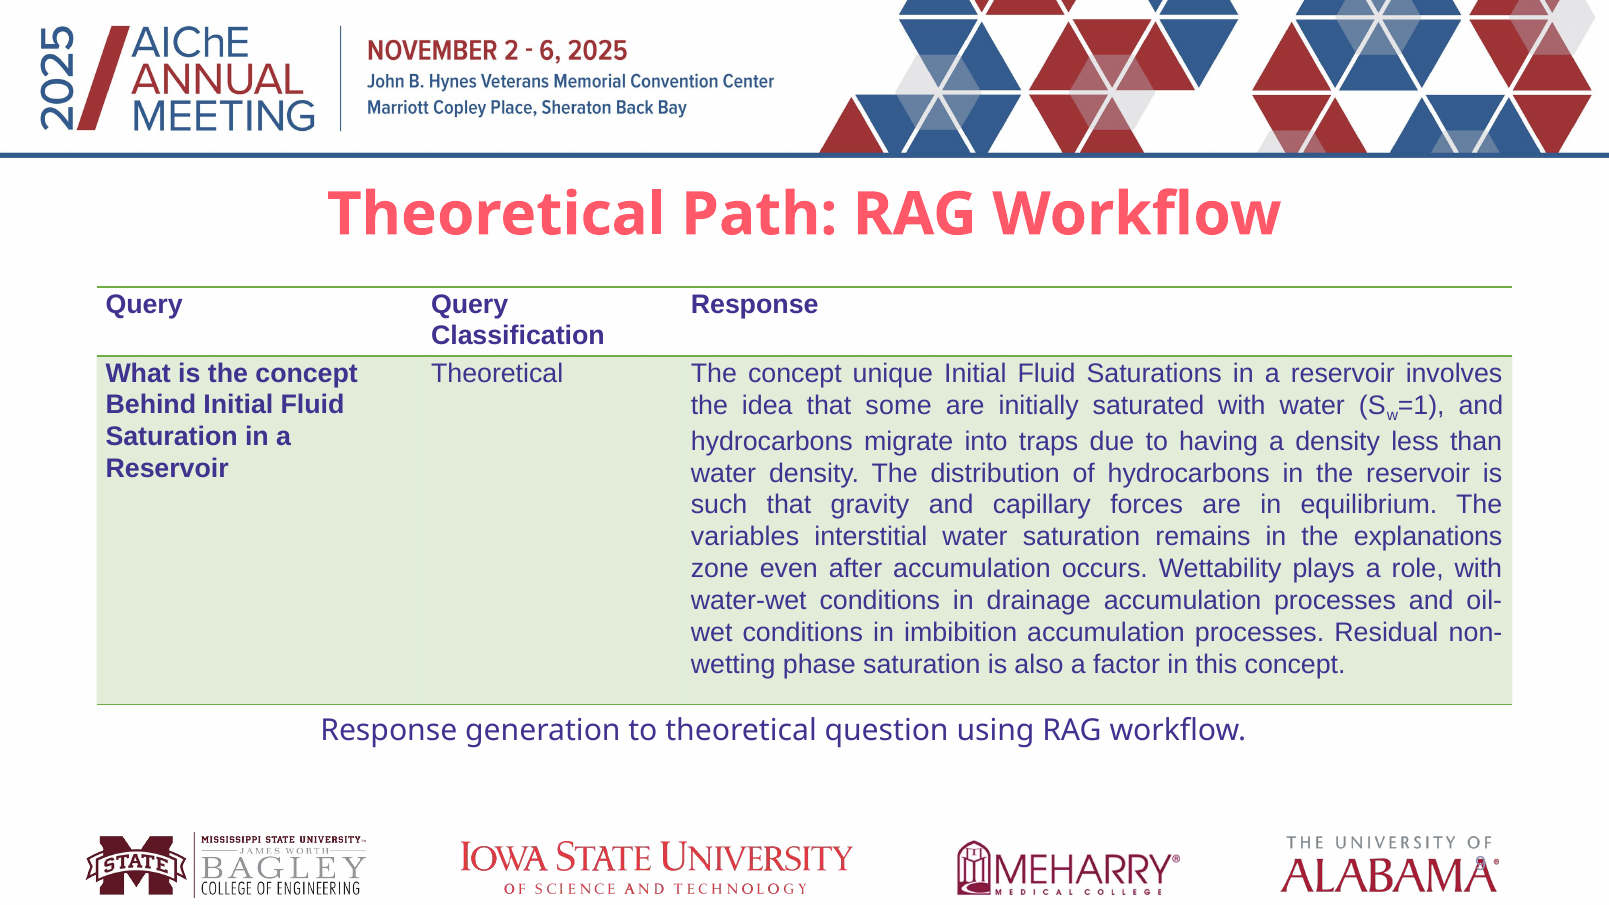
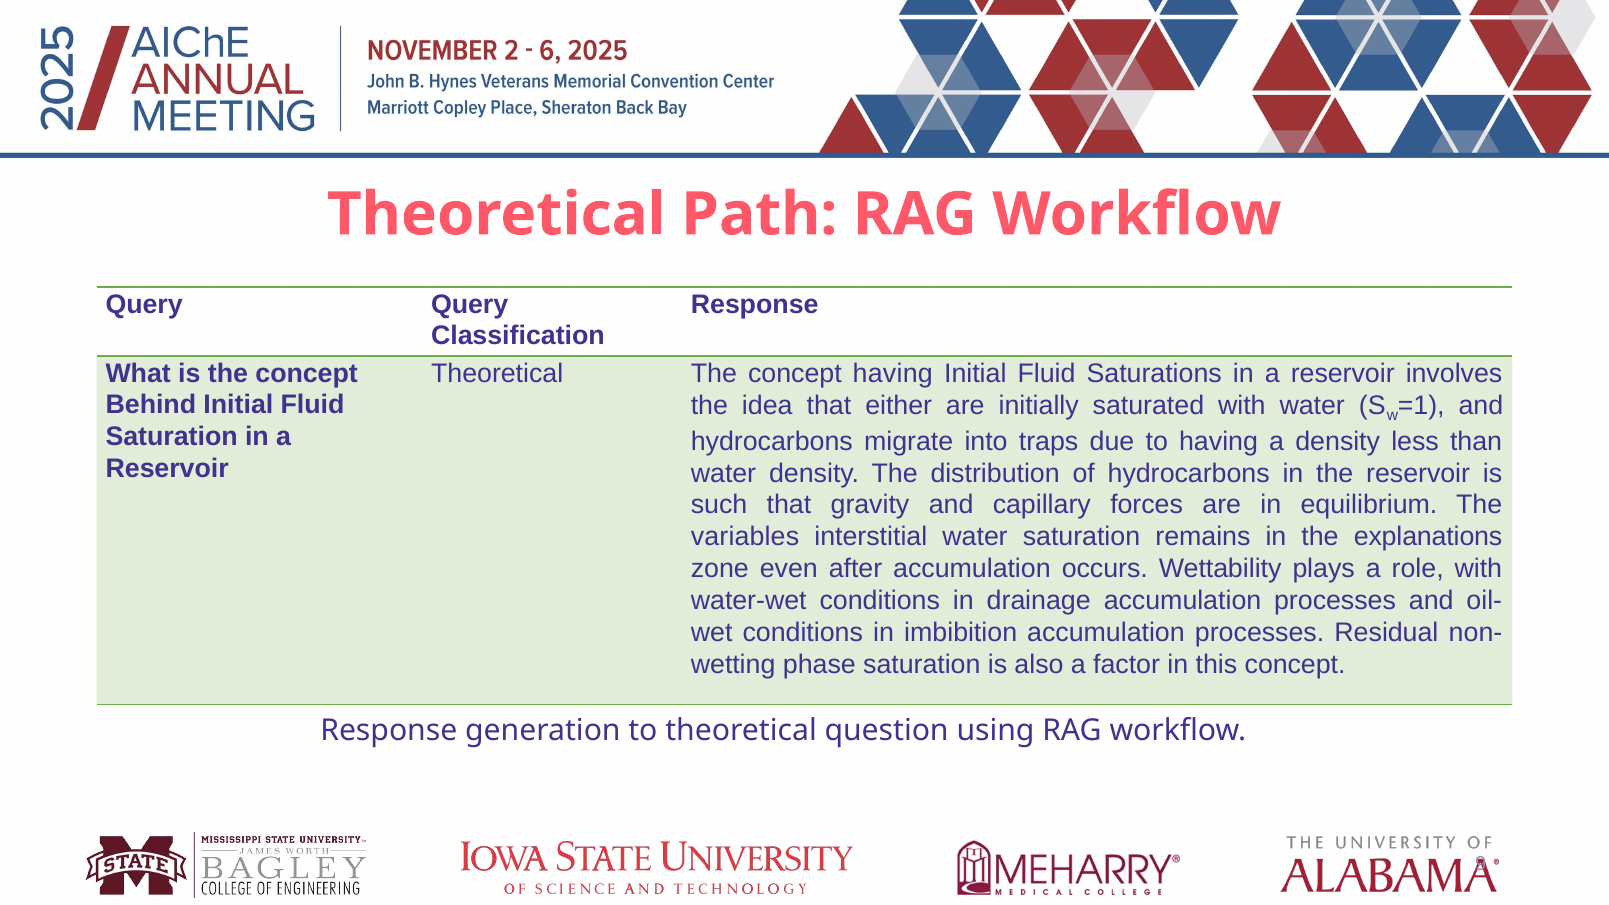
concept unique: unique -> having
some: some -> either
